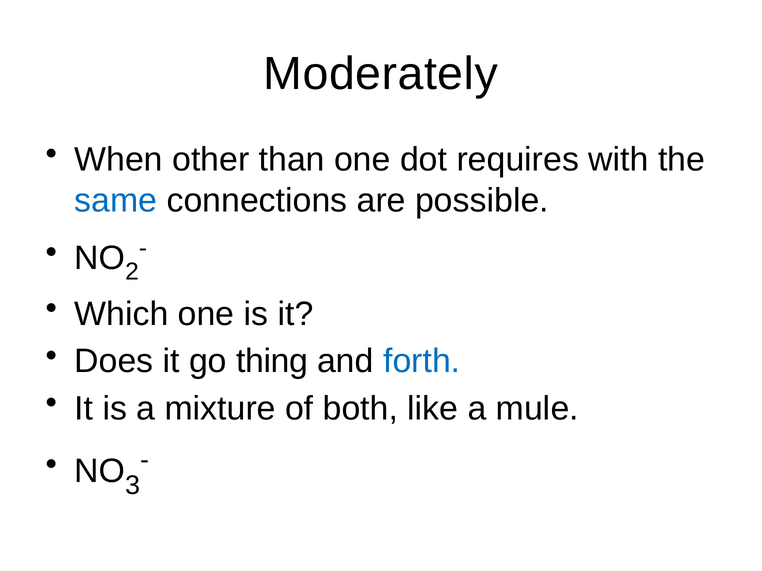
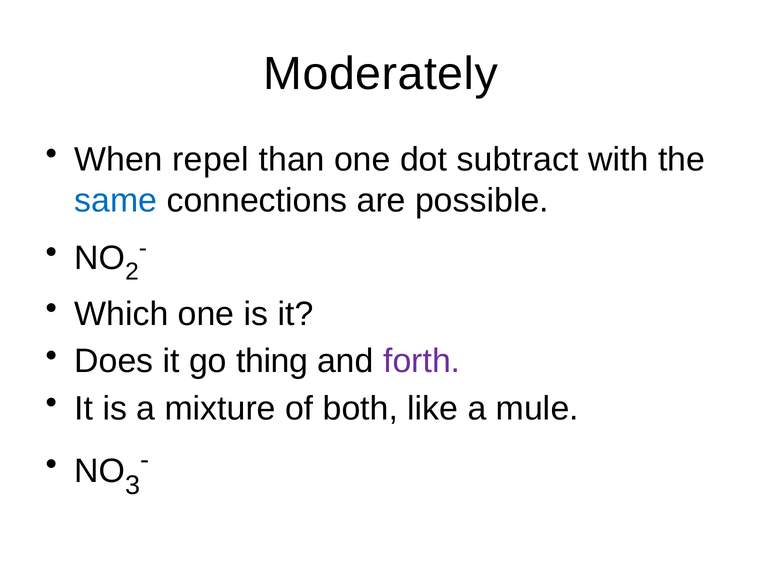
other: other -> repel
requires: requires -> subtract
forth colour: blue -> purple
